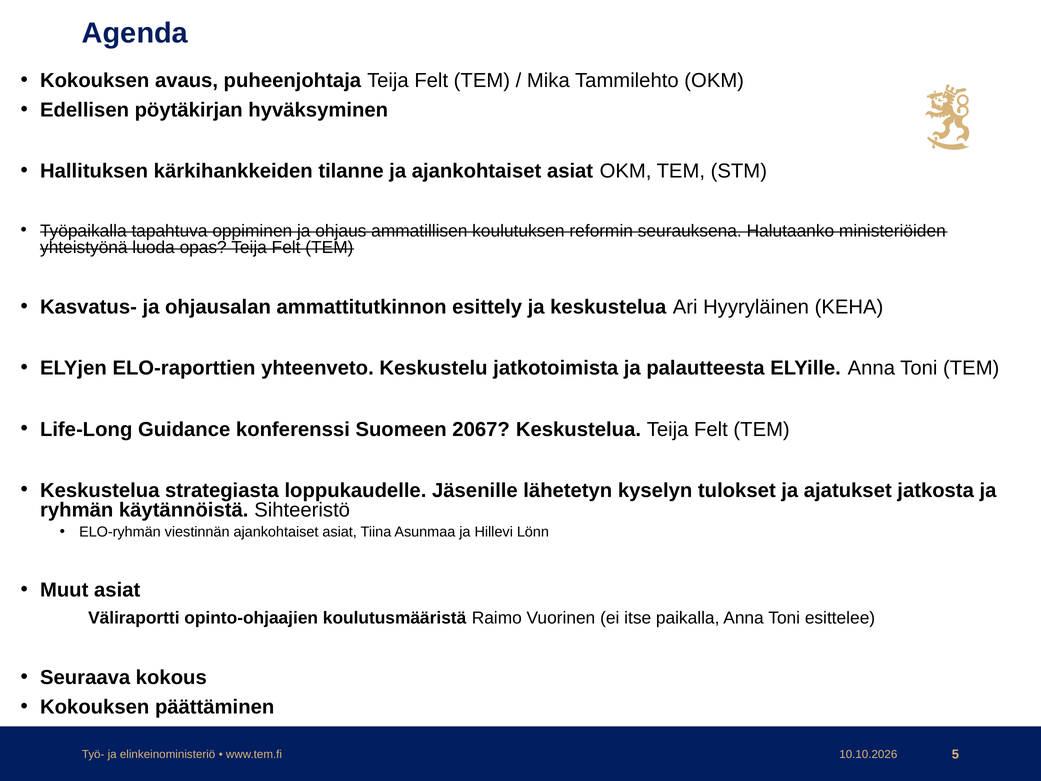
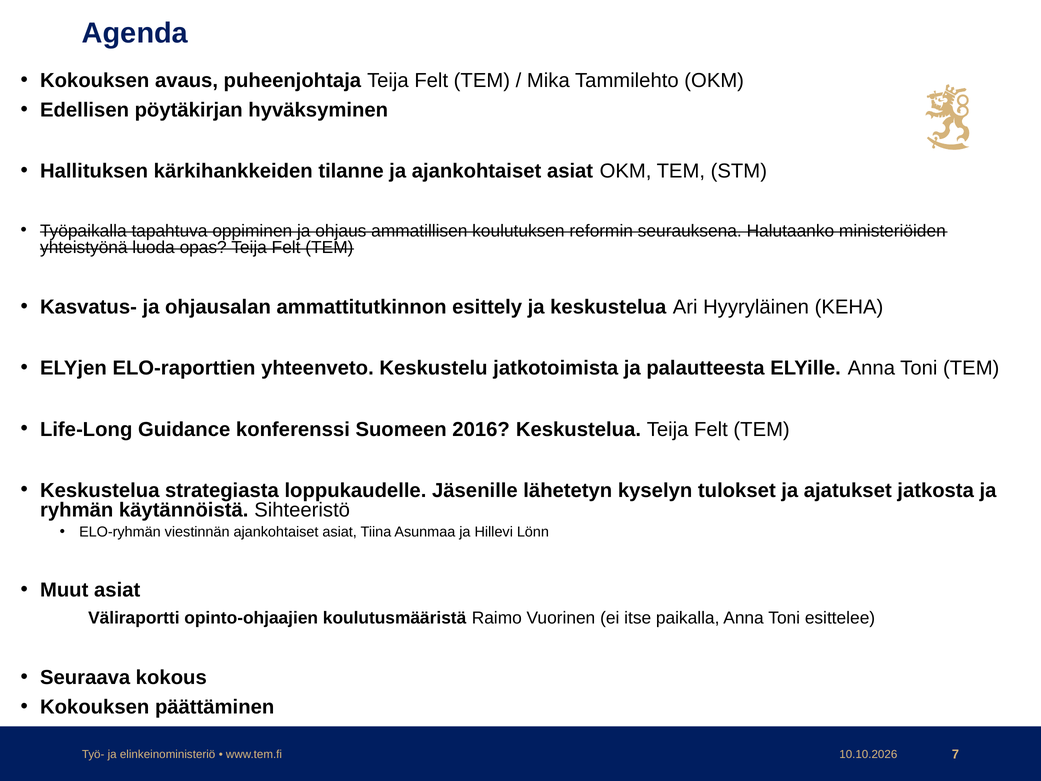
2067: 2067 -> 2016
5: 5 -> 7
